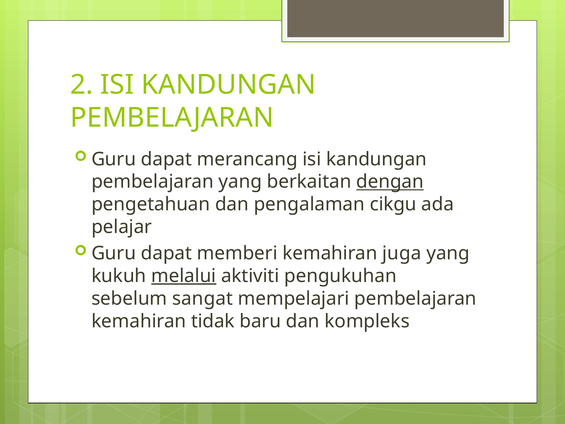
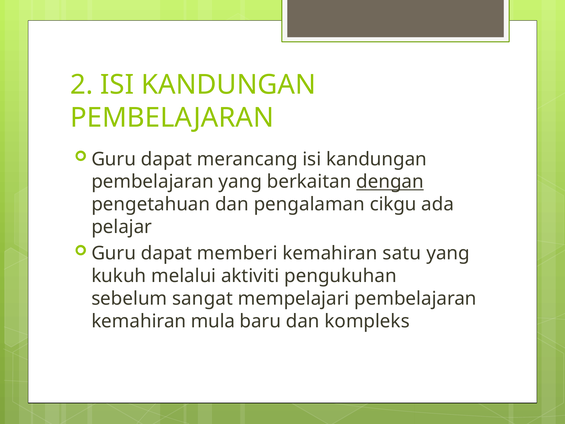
juga: juga -> satu
melalui underline: present -> none
tidak: tidak -> mula
